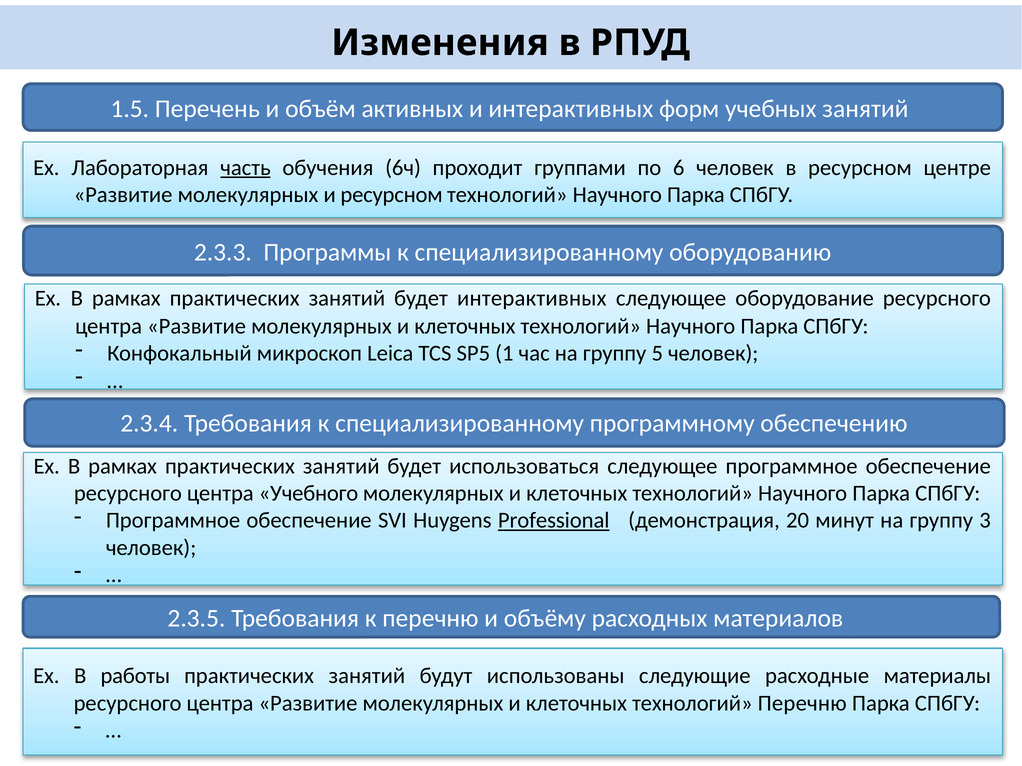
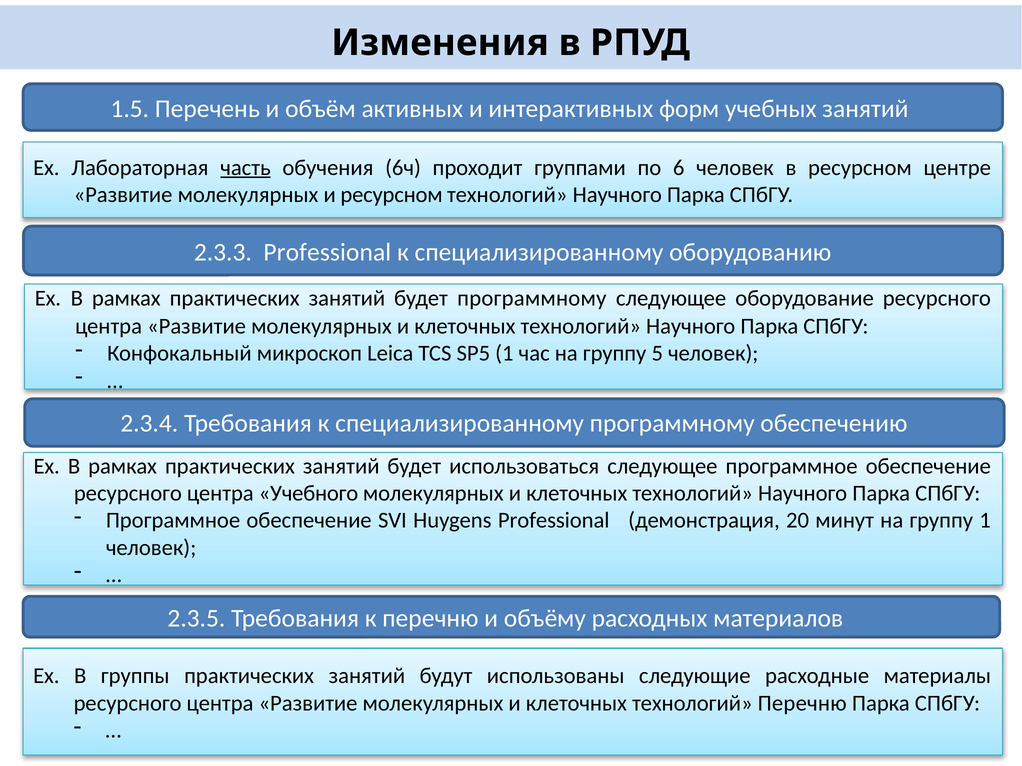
2.3.3 Программы: Программы -> Professional
будет интерактивных: интерактивных -> программному
Professional at (554, 521) underline: present -> none
группу 3: 3 -> 1
работы: работы -> группы
